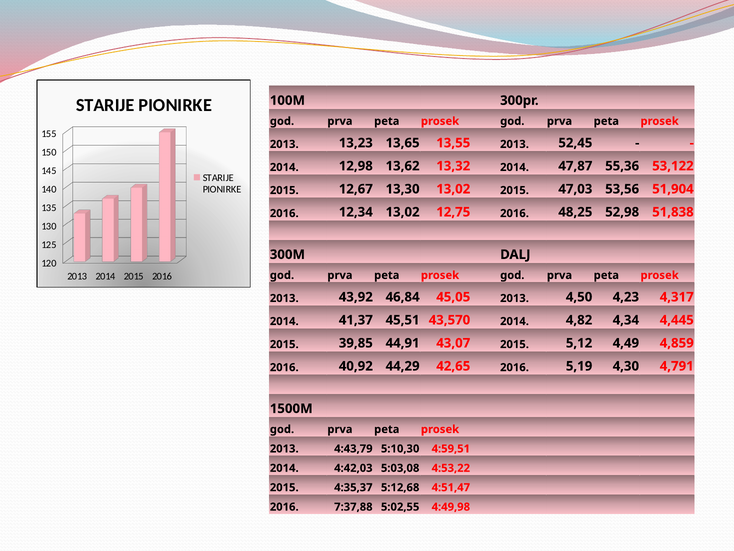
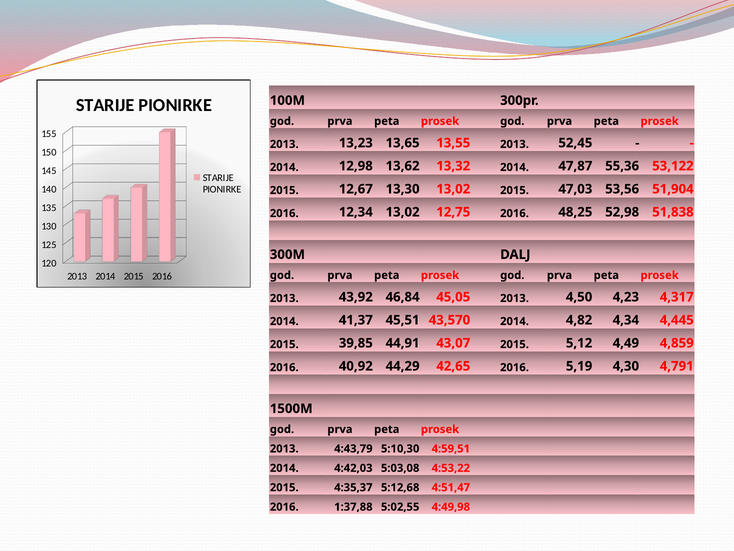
7:37,88: 7:37,88 -> 1:37,88
